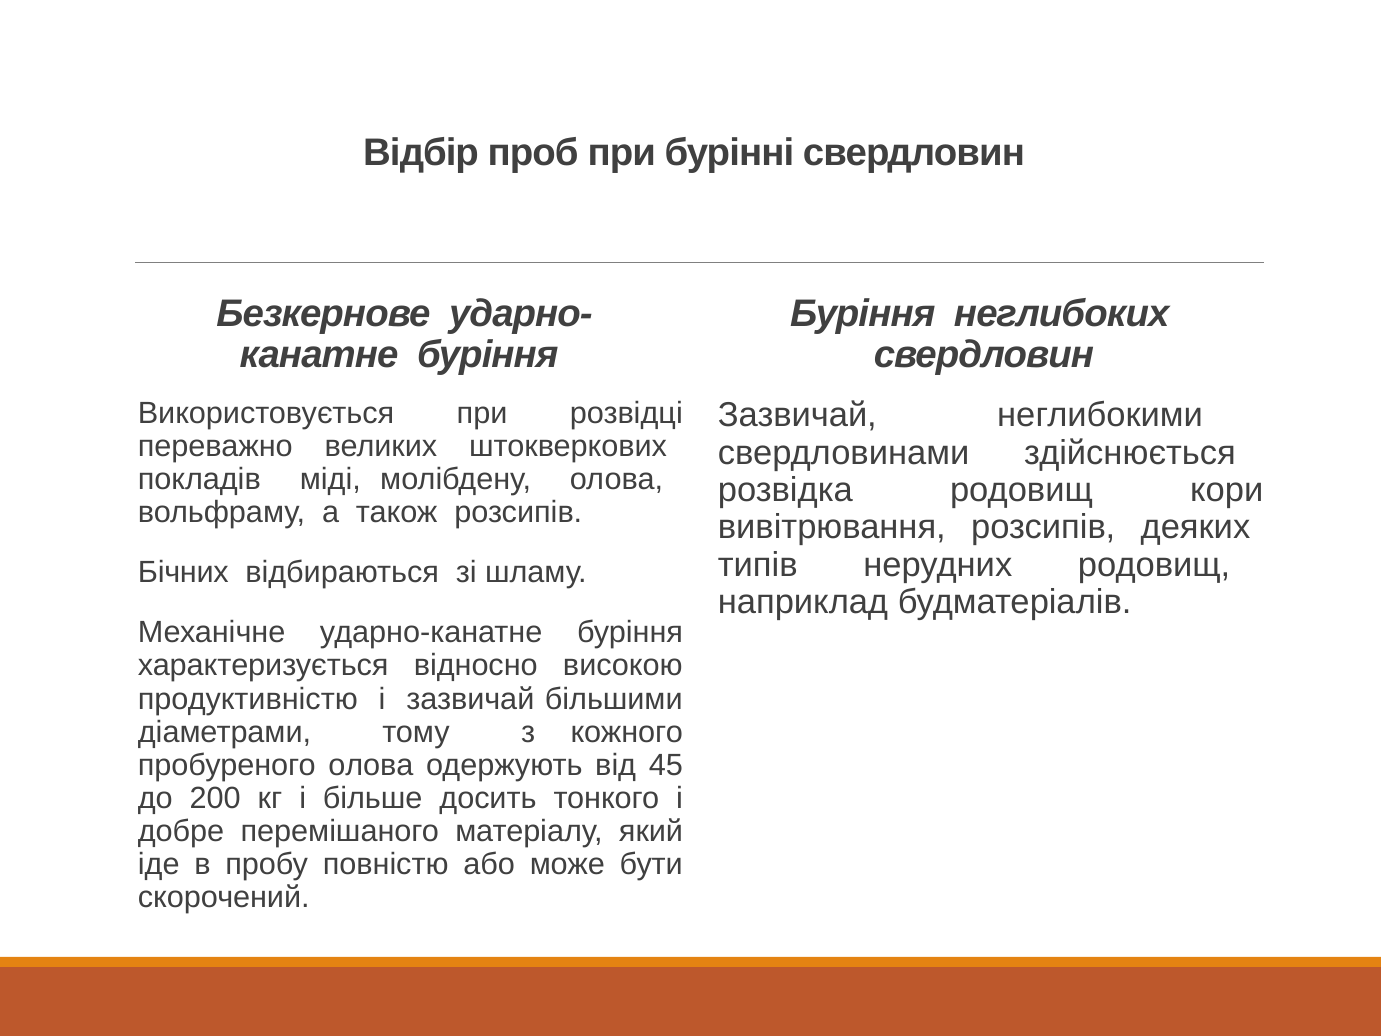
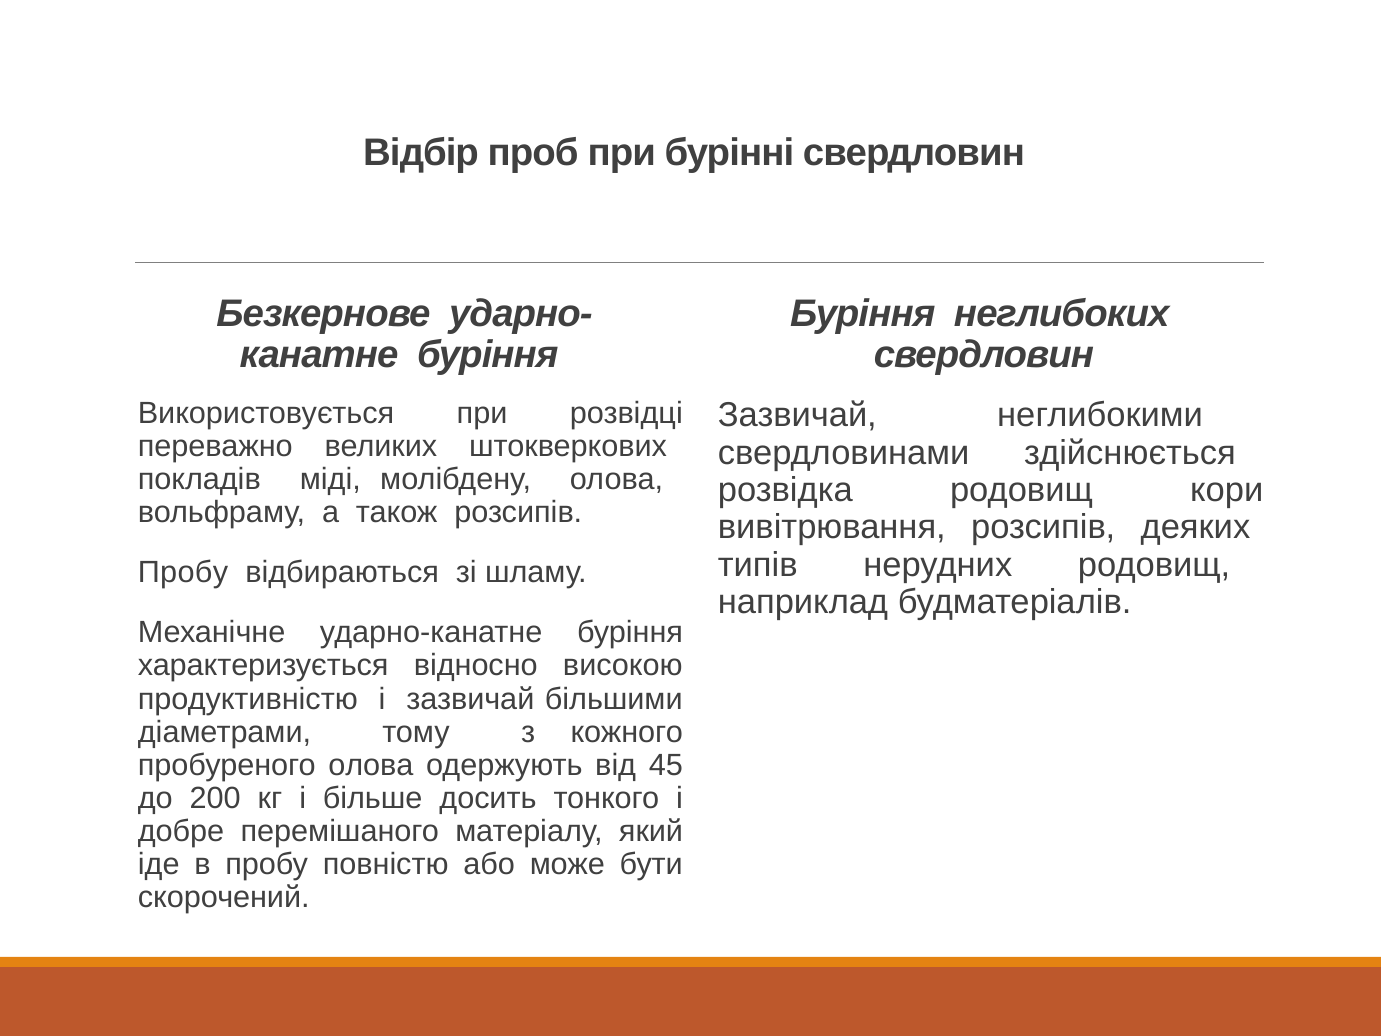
Бічних at (183, 573): Бічних -> Пробу
